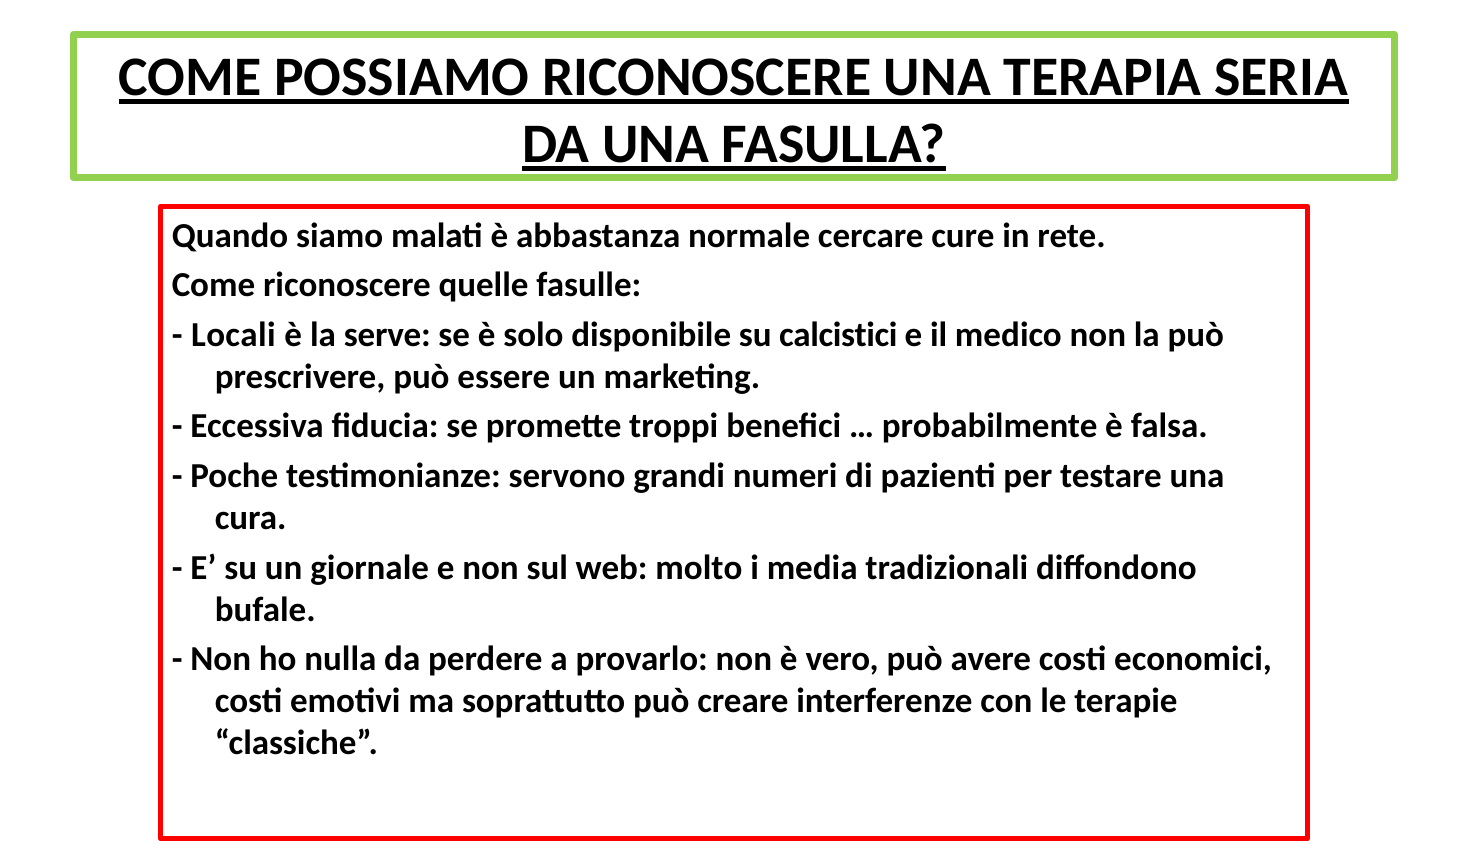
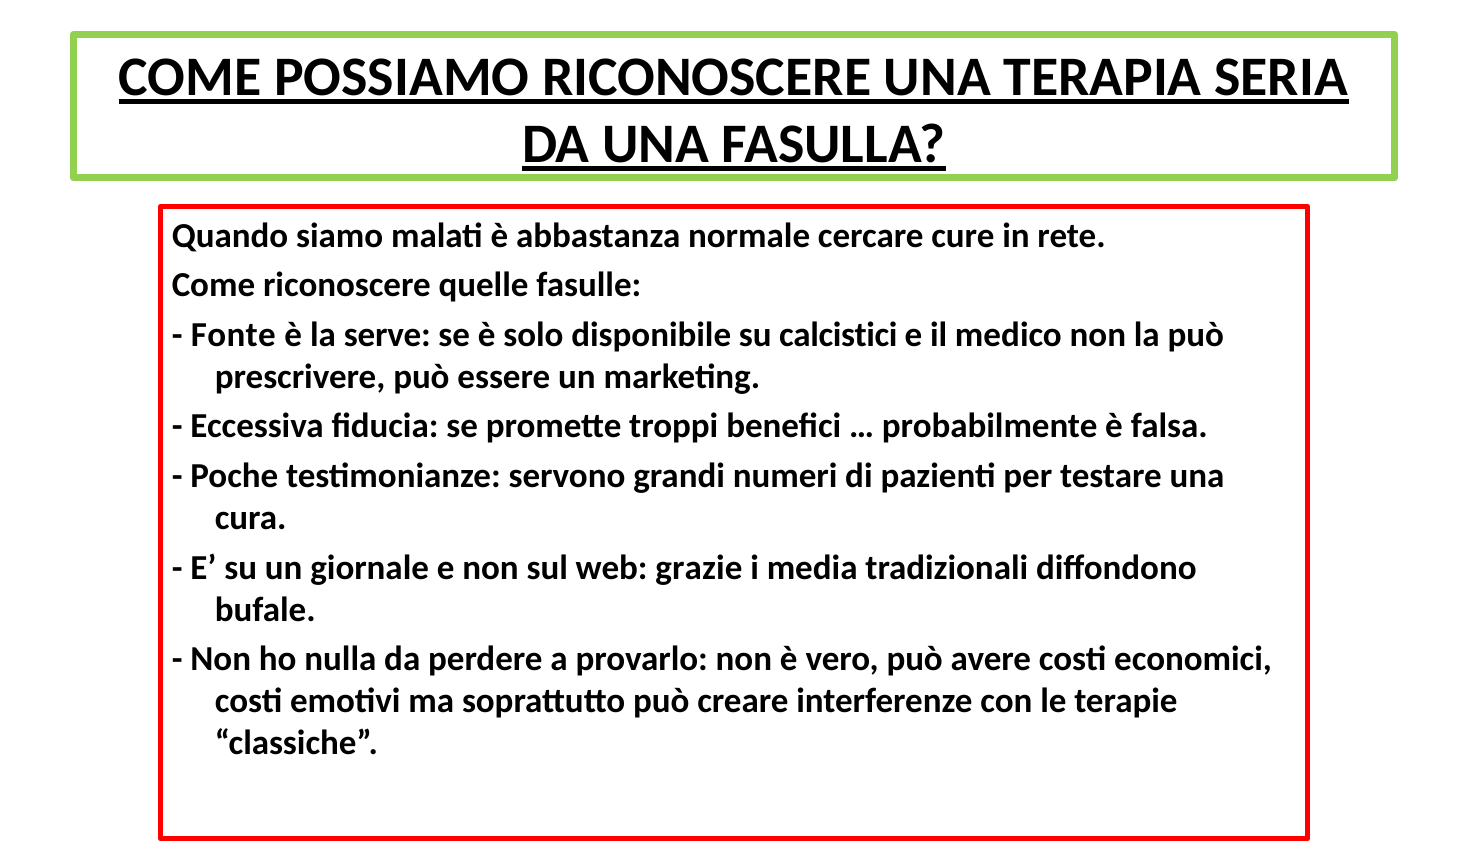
Locali: Locali -> Fonte
molto: molto -> grazie
